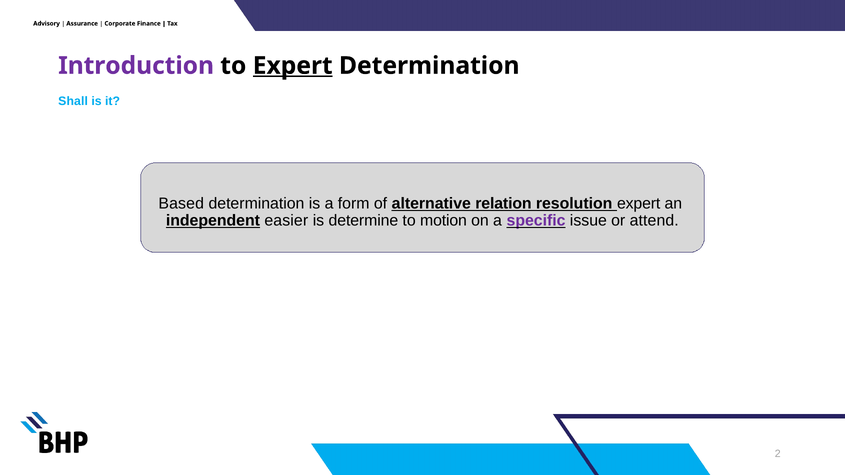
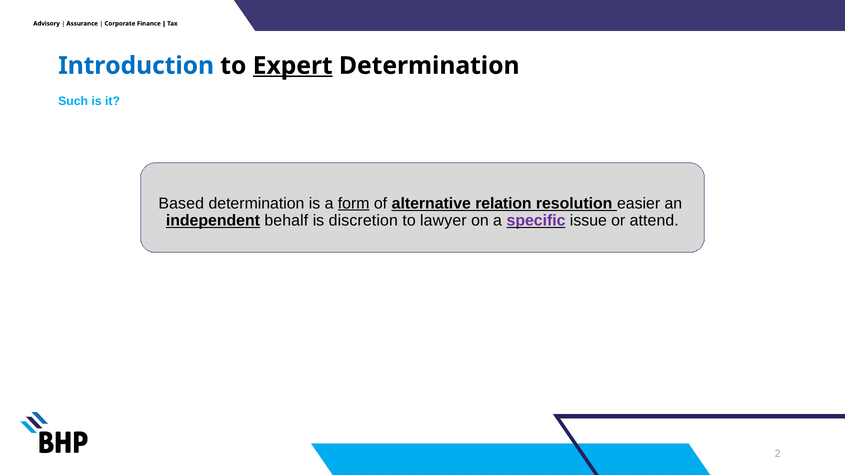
Introduction colour: purple -> blue
Shall: Shall -> Such
form underline: none -> present
resolution expert: expert -> easier
easier: easier -> behalf
determine: determine -> discretion
motion: motion -> lawyer
